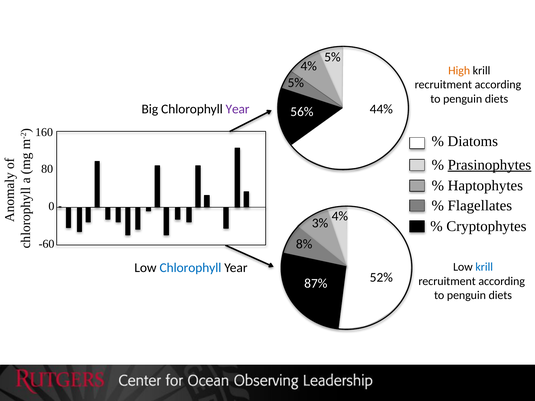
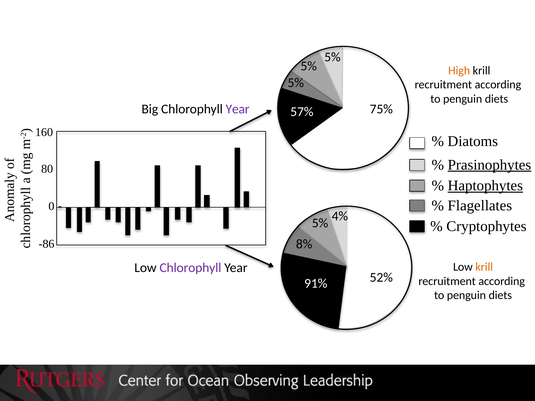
4% at (309, 66): 4% -> 5%
44%: 44% -> 75%
56%: 56% -> 57%
Haptophytes underline: none -> present
3% at (320, 223): 3% -> 5%
-60: -60 -> -86
krill at (484, 267) colour: blue -> orange
Chlorophyll at (190, 268) colour: blue -> purple
87%: 87% -> 91%
